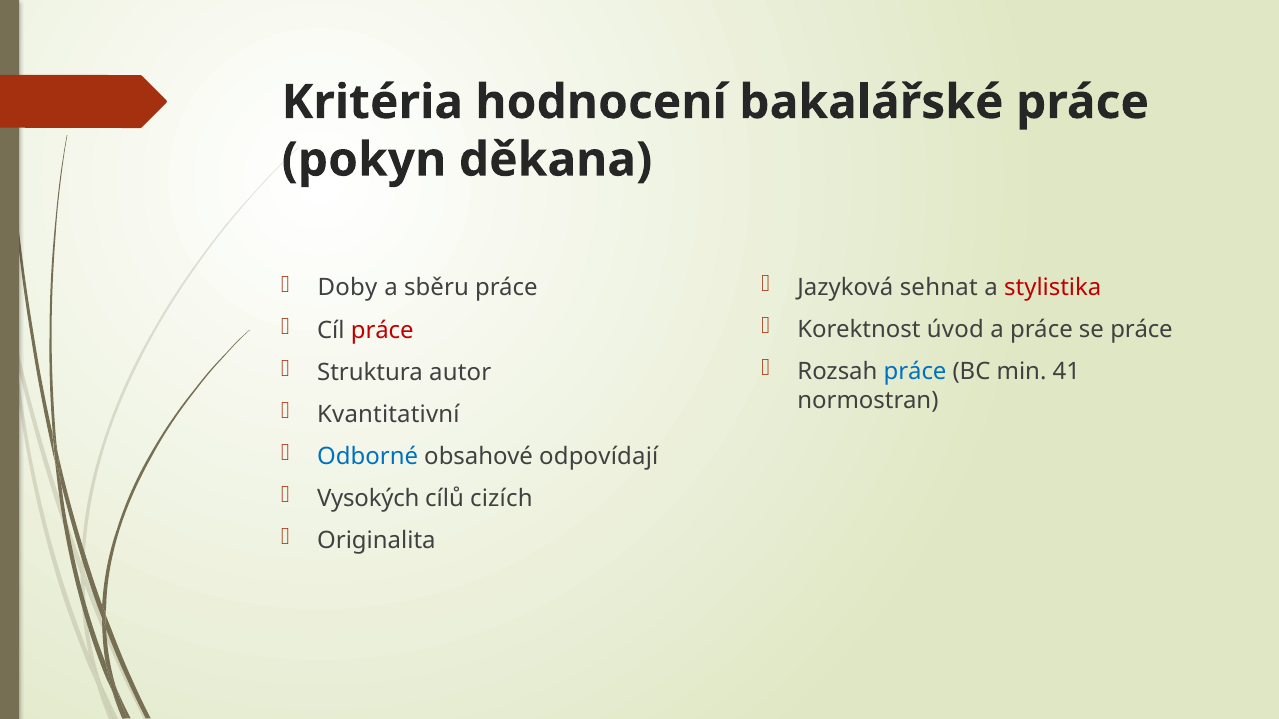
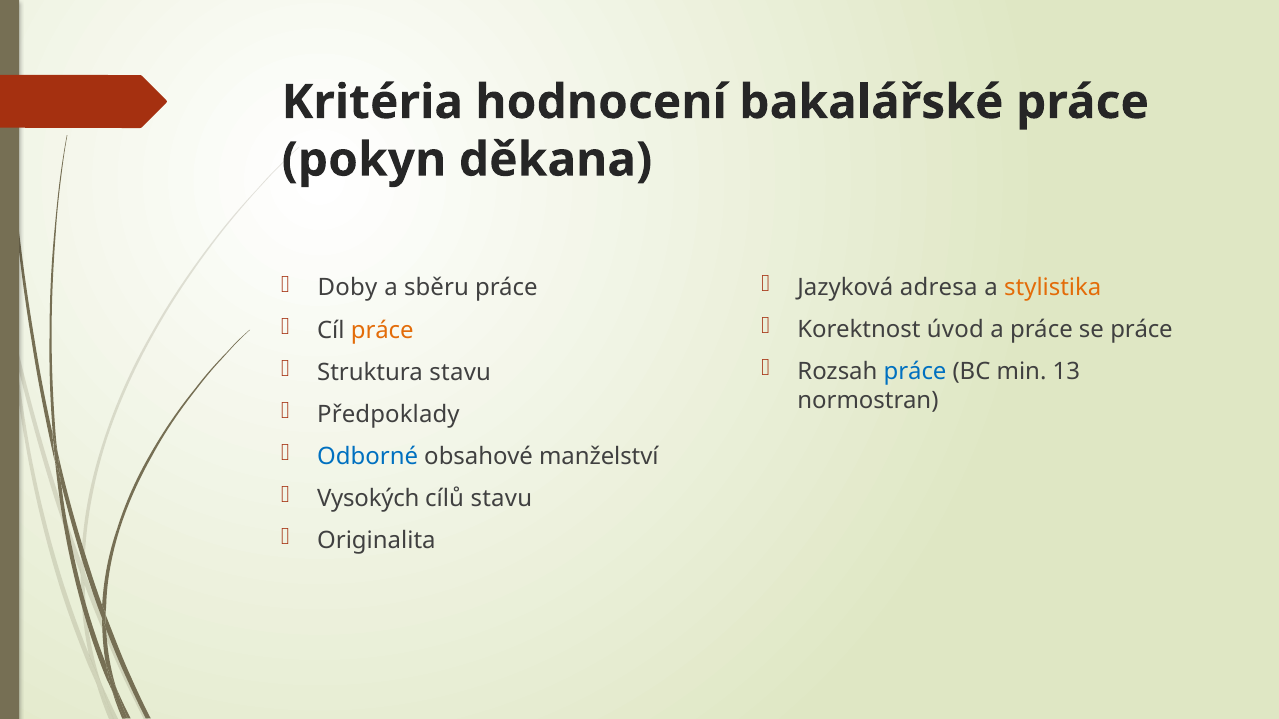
sehnat: sehnat -> adresa
stylistika colour: red -> orange
práce at (382, 330) colour: red -> orange
41: 41 -> 13
Struktura autor: autor -> stavu
Kvantitativní: Kvantitativní -> Předpoklady
odpovídají: odpovídají -> manželství
cílů cizích: cizích -> stavu
